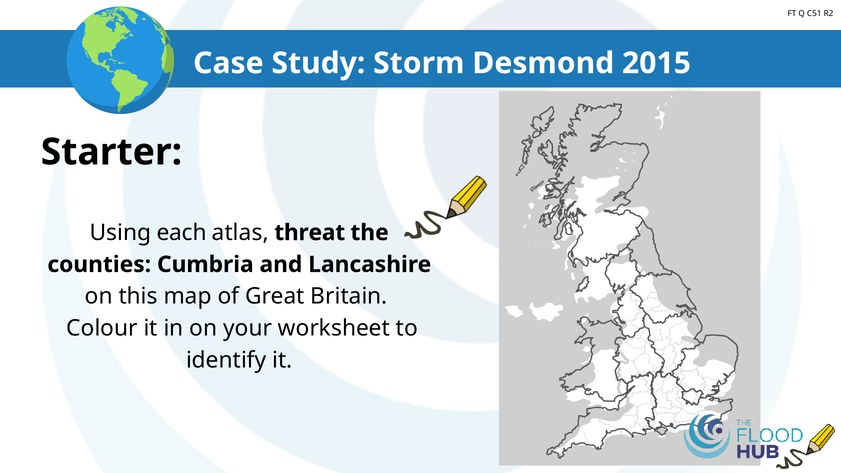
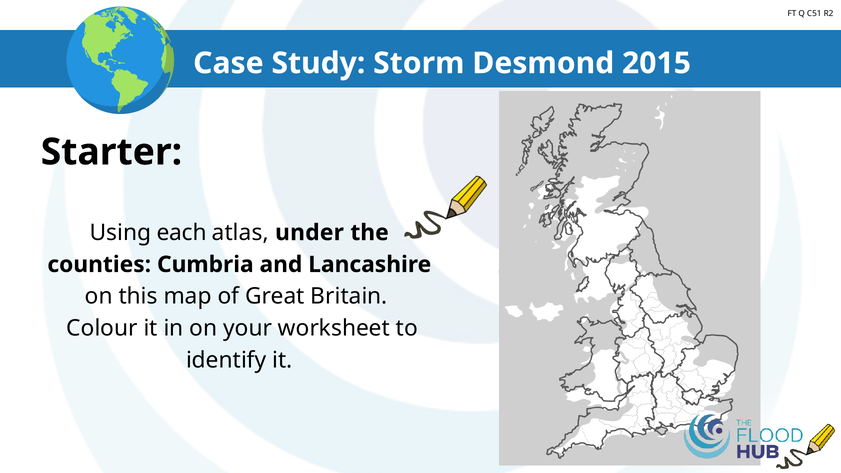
threat: threat -> under
